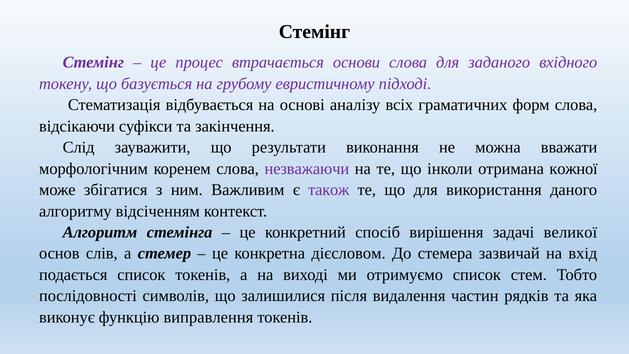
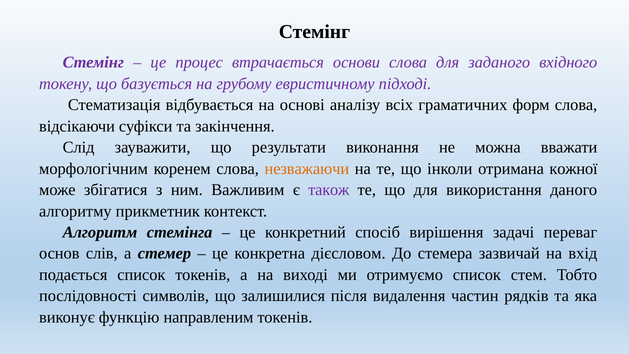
незважаючи colour: purple -> orange
відсіченням: відсіченням -> прикметник
великої: великої -> переваг
виправлення: виправлення -> направленим
